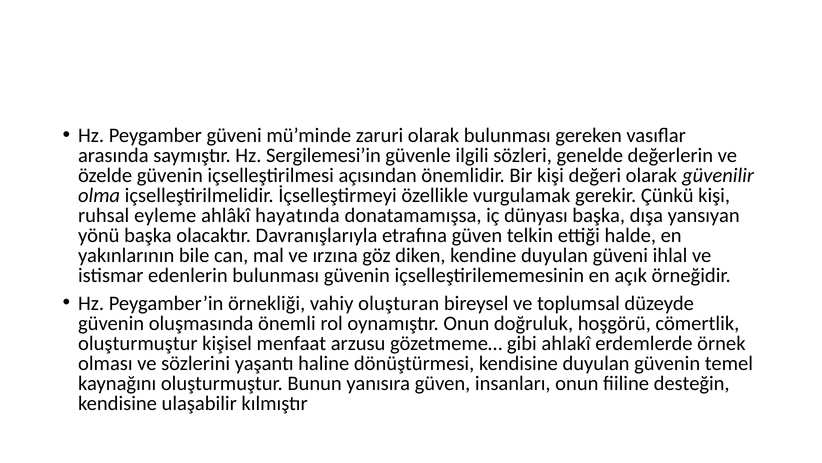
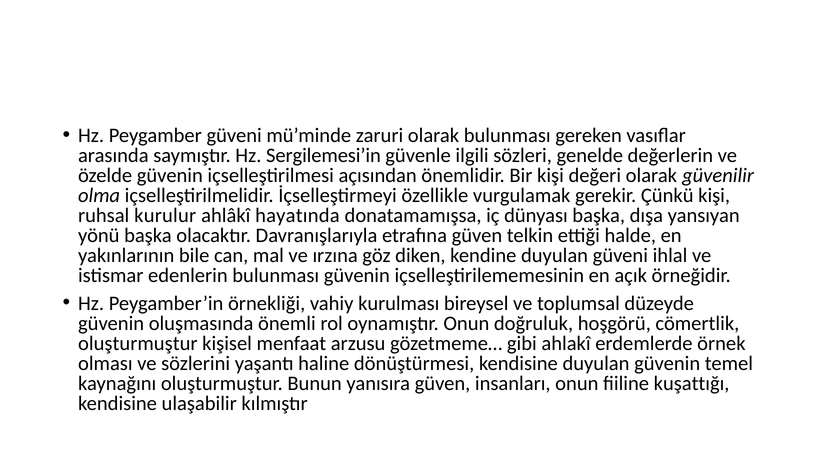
eyleme: eyleme -> kurulur
oluşturan: oluşturan -> kurulması
desteğin: desteğin -> kuşattığı
